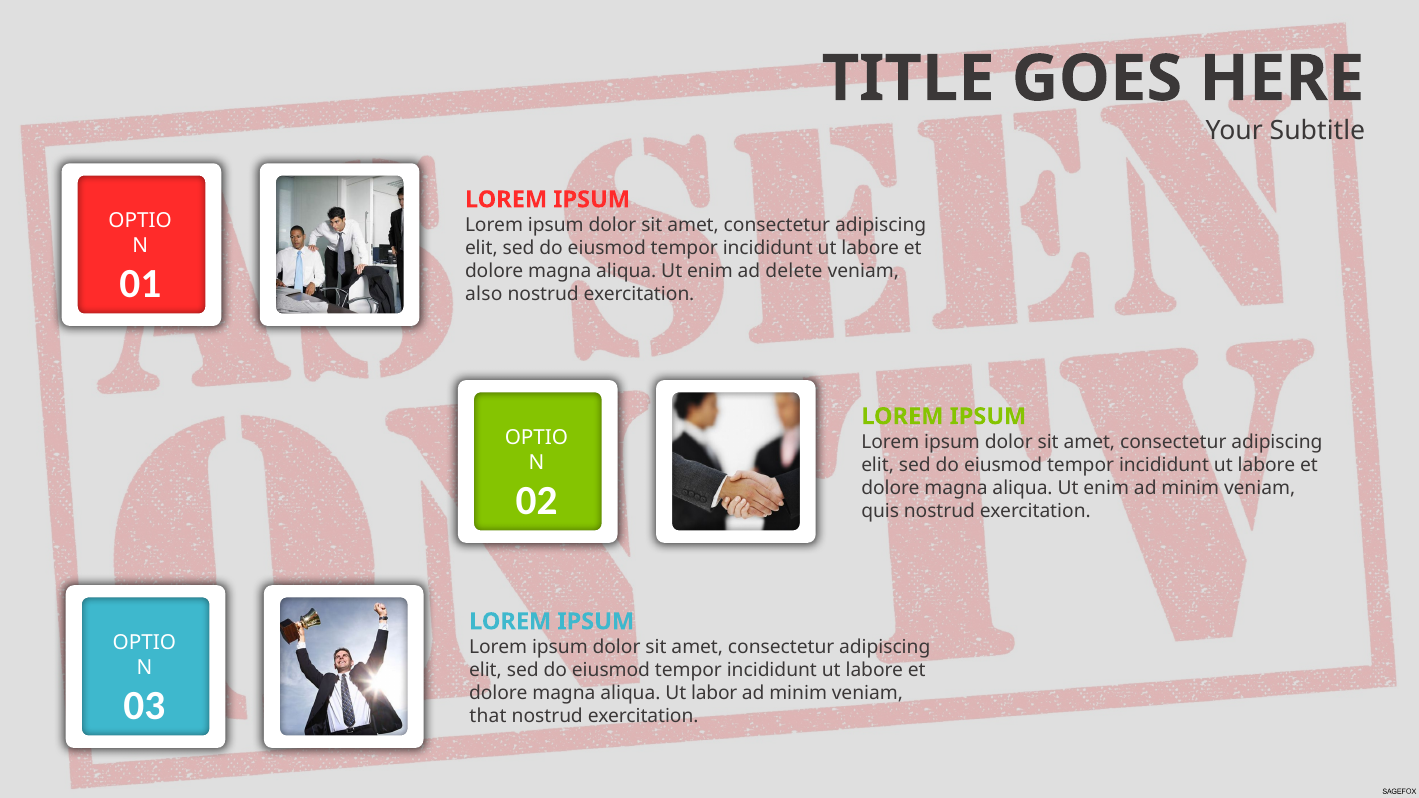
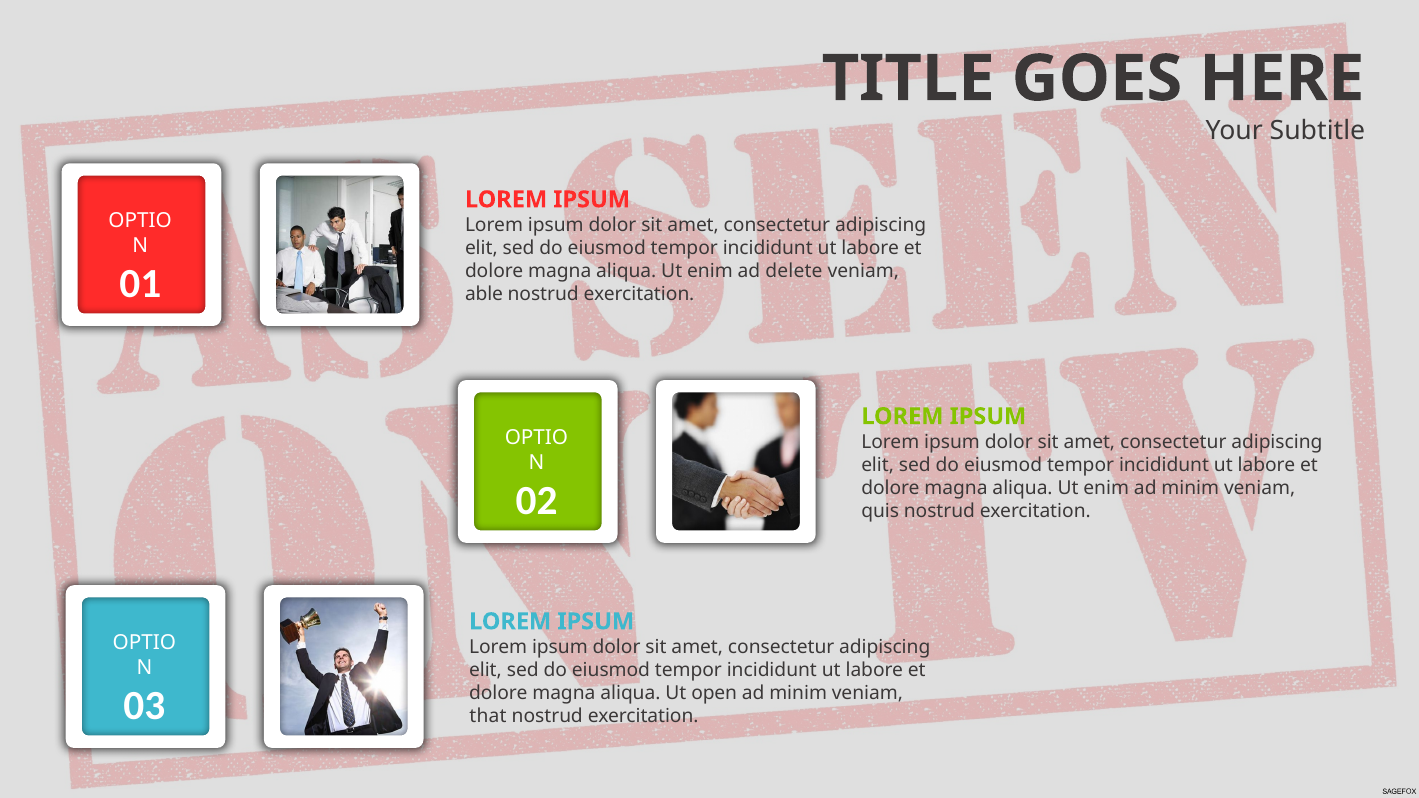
also: also -> able
labor: labor -> open
